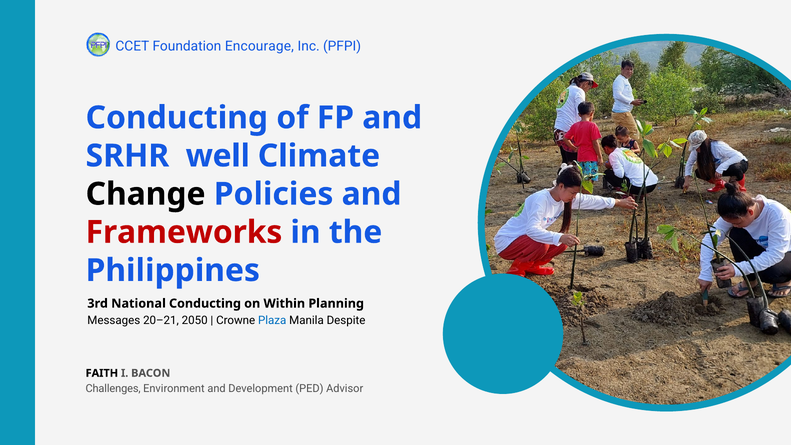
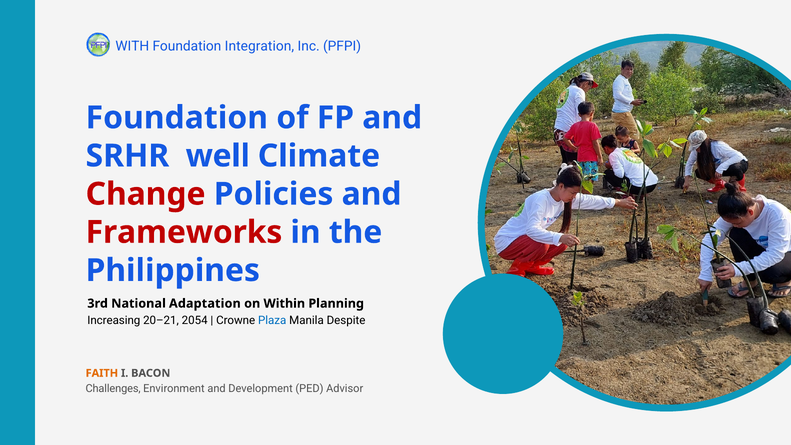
CCET: CCET -> WITH
Encourage: Encourage -> Integration
Conducting at (177, 118): Conducting -> Foundation
Change colour: black -> red
National Conducting: Conducting -> Adaptation
Messages: Messages -> Increasing
2050: 2050 -> 2054
FAITH colour: black -> orange
